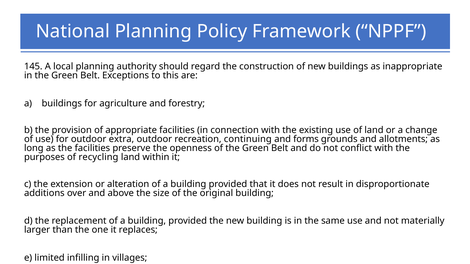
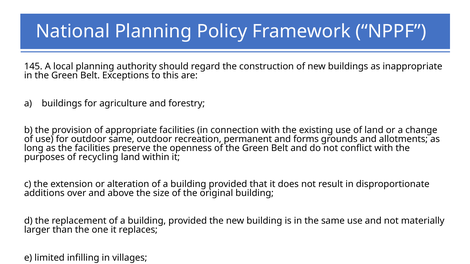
outdoor extra: extra -> same
continuing: continuing -> permanent
